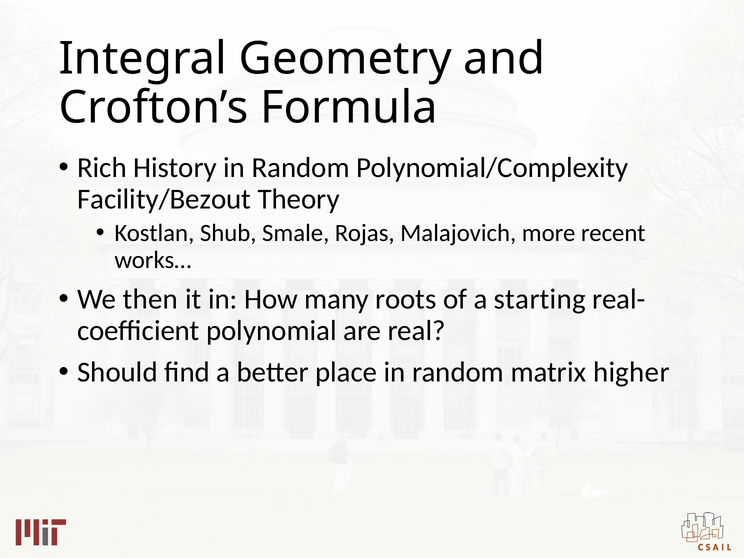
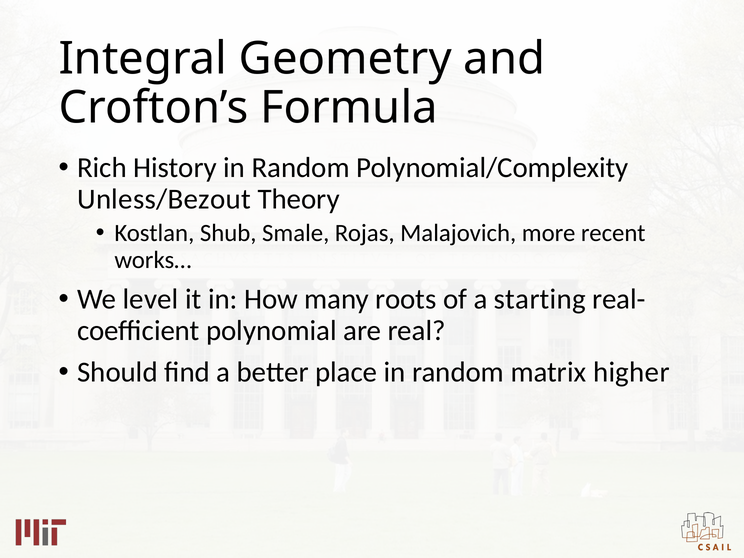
Facility/Bezout: Facility/Bezout -> Unless/Bezout
then: then -> level
